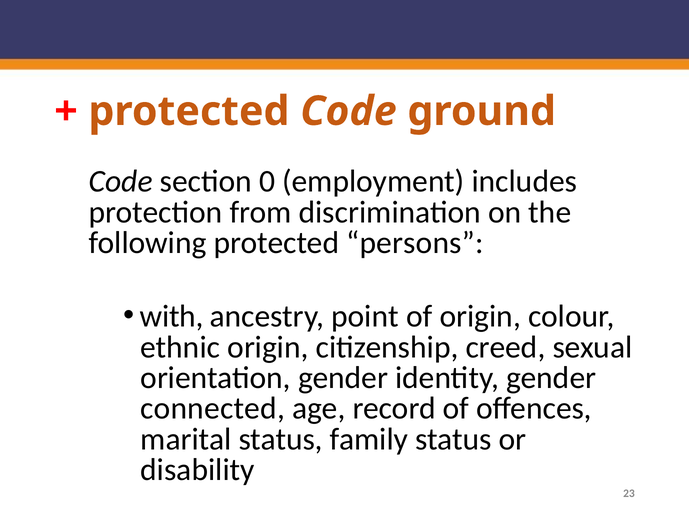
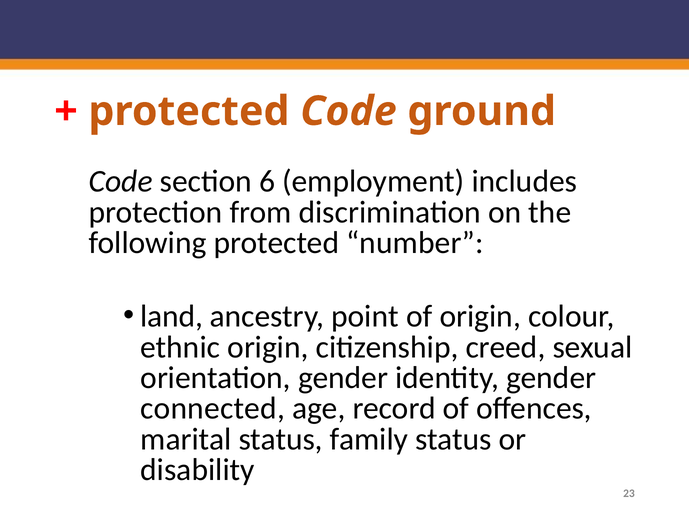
0: 0 -> 6
persons: persons -> number
with: with -> land
